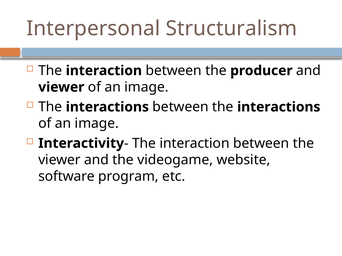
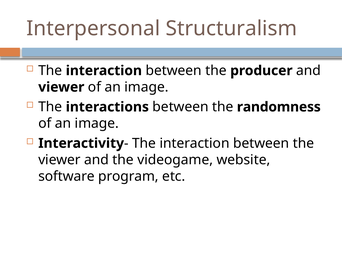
between the interactions: interactions -> randomness
